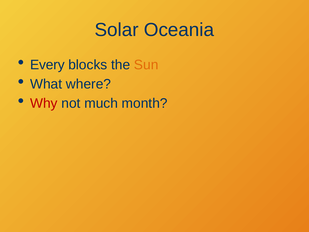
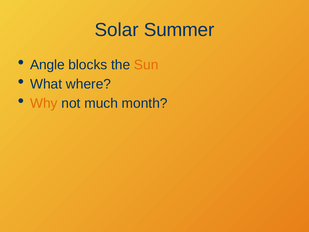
Oceania: Oceania -> Summer
Every: Every -> Angle
Why colour: red -> orange
